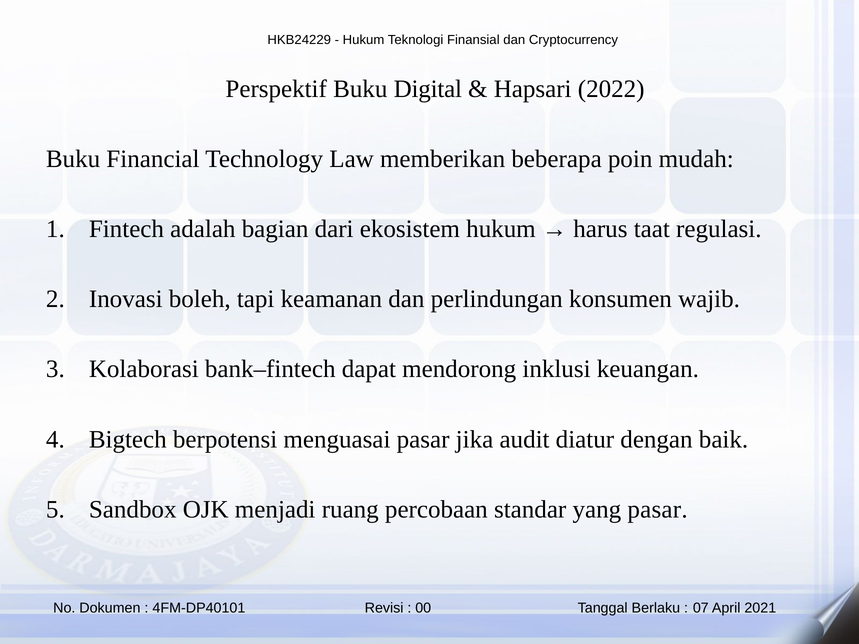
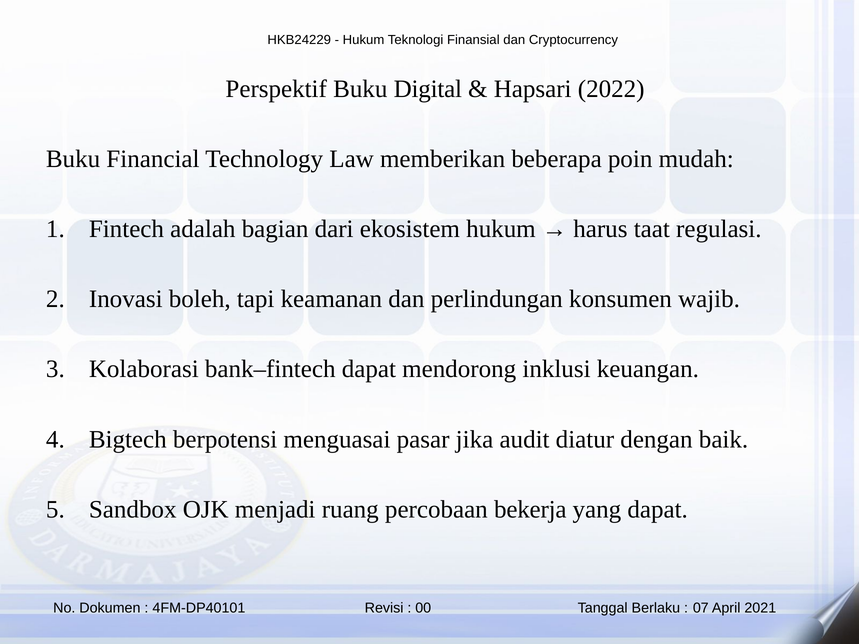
standar: standar -> bekerja
yang pasar: pasar -> dapat
